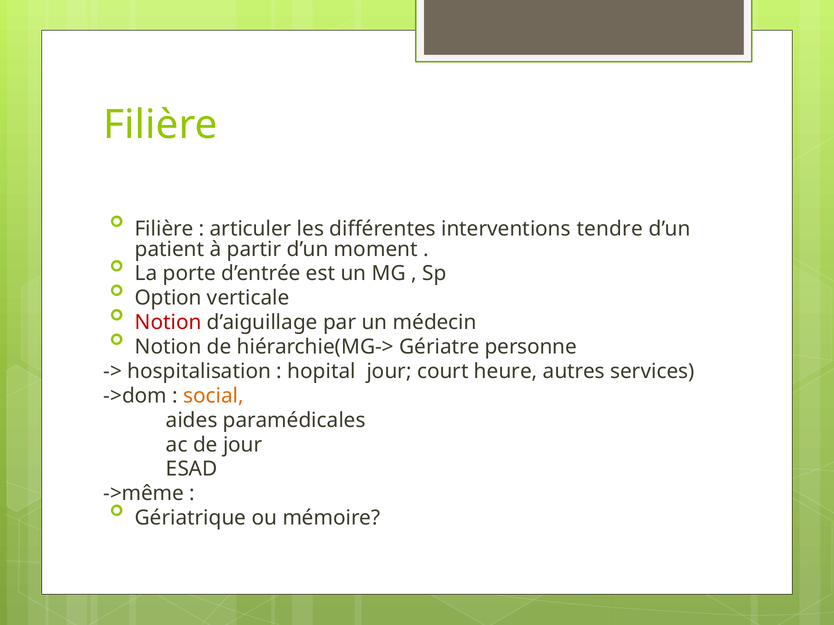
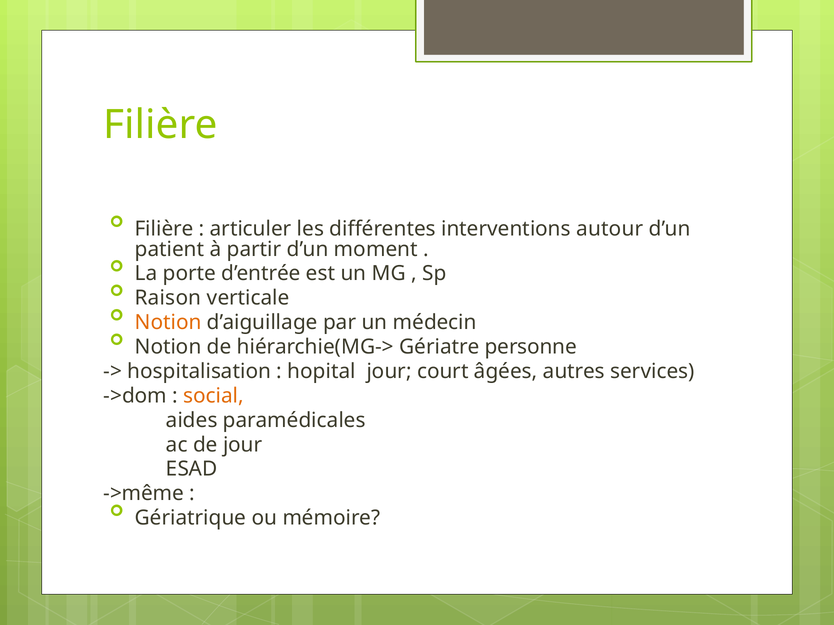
tendre: tendre -> autour
Option: Option -> Raison
Notion at (168, 323) colour: red -> orange
heure: heure -> âgées
